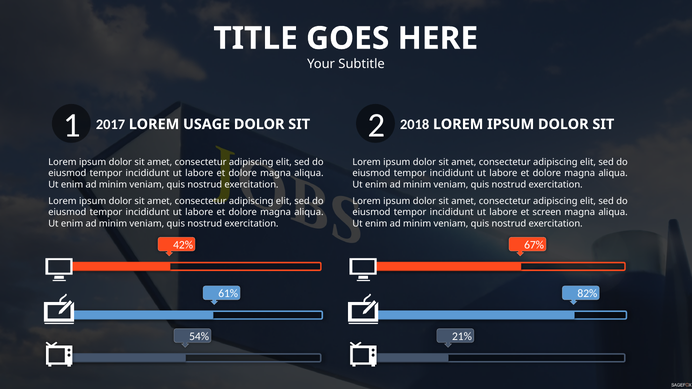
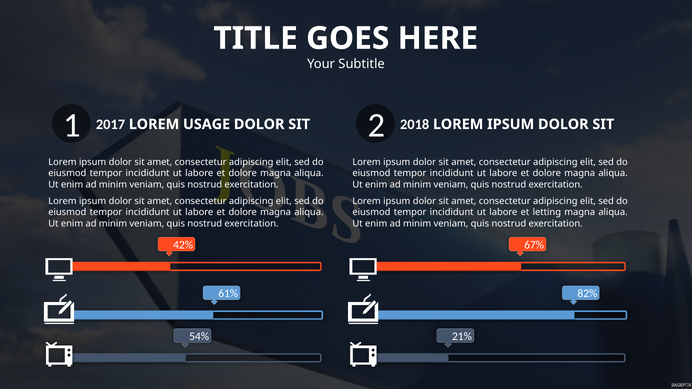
screen: screen -> letting
